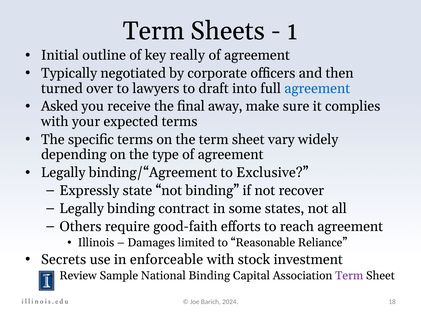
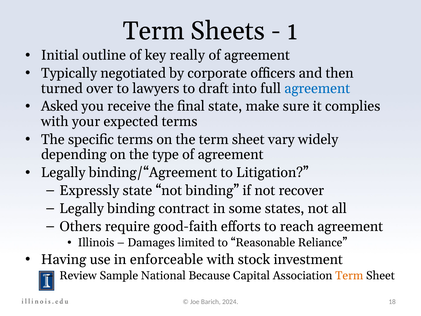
final away: away -> state
Exclusive: Exclusive -> Litigation
Secrets: Secrets -> Having
National Binding: Binding -> Because
Term at (349, 275) colour: purple -> orange
